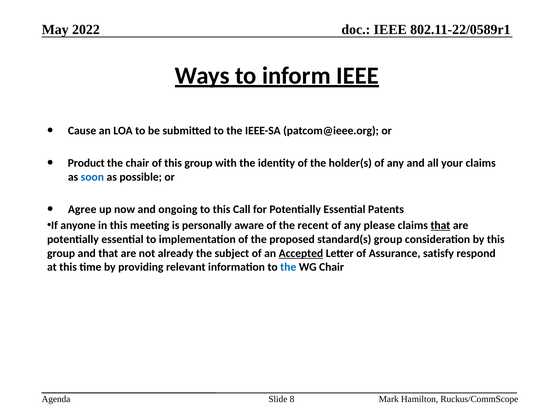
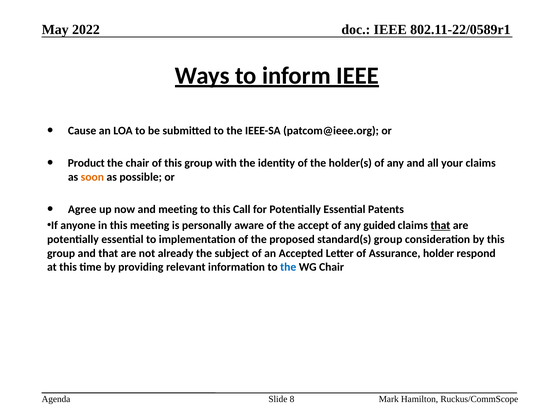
soon colour: blue -> orange
and ongoing: ongoing -> meeting
recent: recent -> accept
please: please -> guided
Accepted underline: present -> none
satisfy: satisfy -> holder
